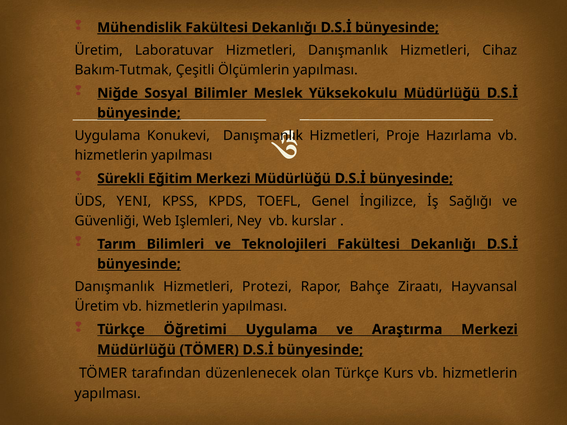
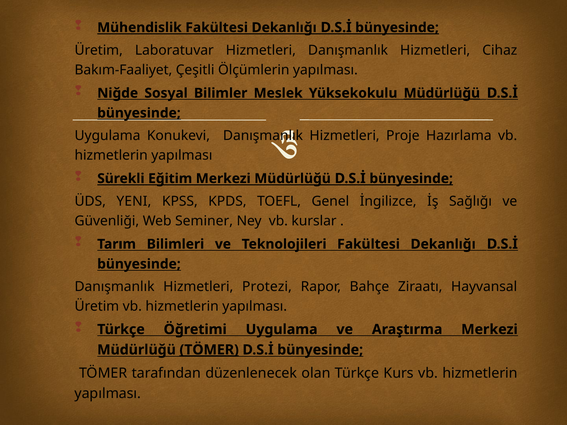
Bakım-Tutmak: Bakım-Tutmak -> Bakım-Faaliyet
Işlemleri: Işlemleri -> Seminer
TÖMER at (209, 350) underline: none -> present
